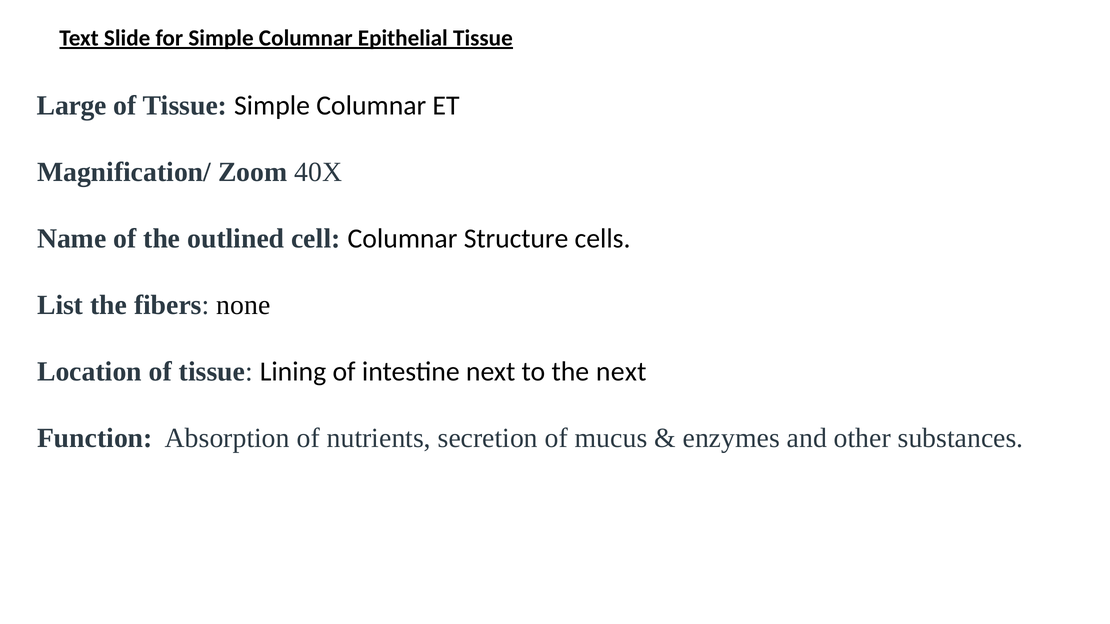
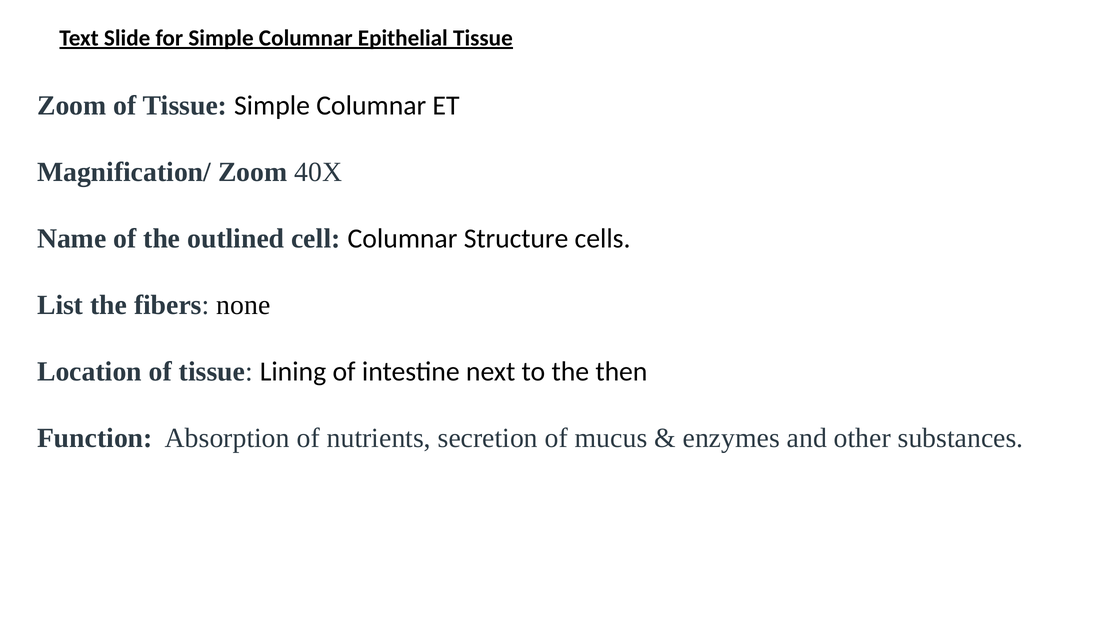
Large at (72, 106): Large -> Zoom
the next: next -> then
